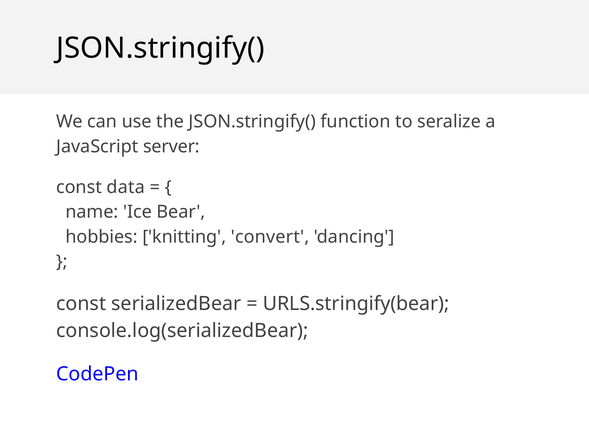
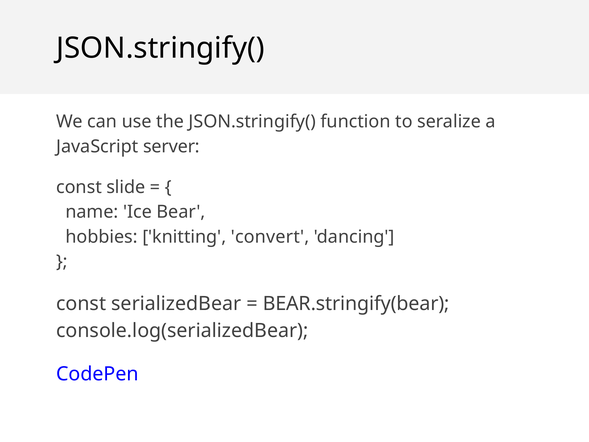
data: data -> slide
URLS.stringify(bear: URLS.stringify(bear -> BEAR.stringify(bear
